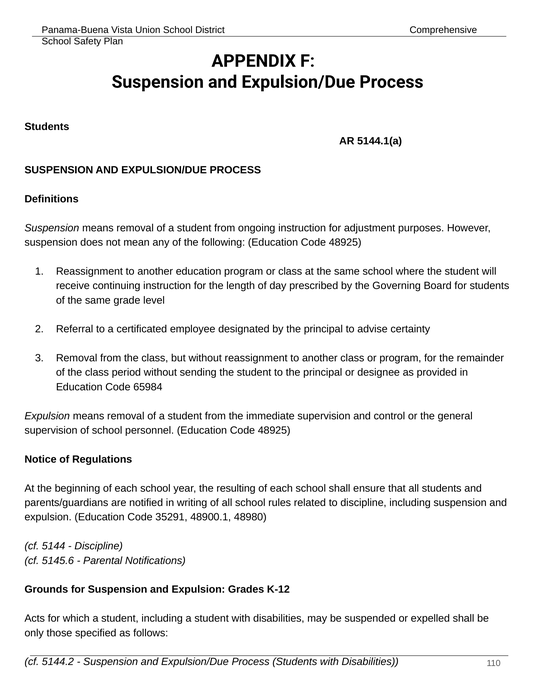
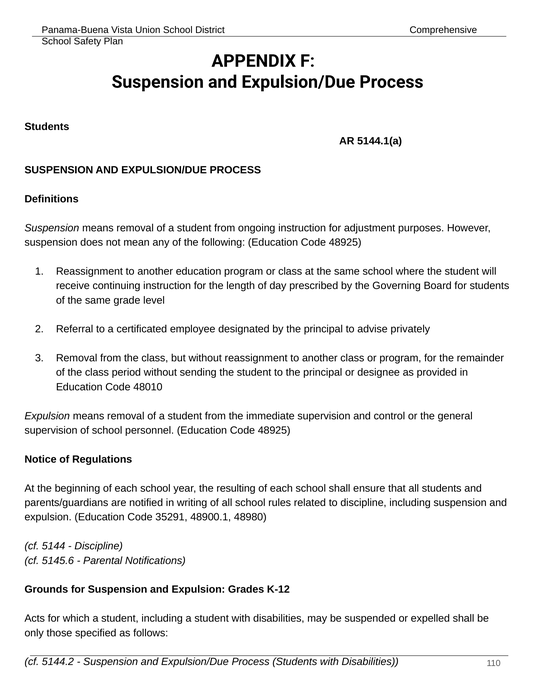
certainty: certainty -> privately
65984: 65984 -> 48010
